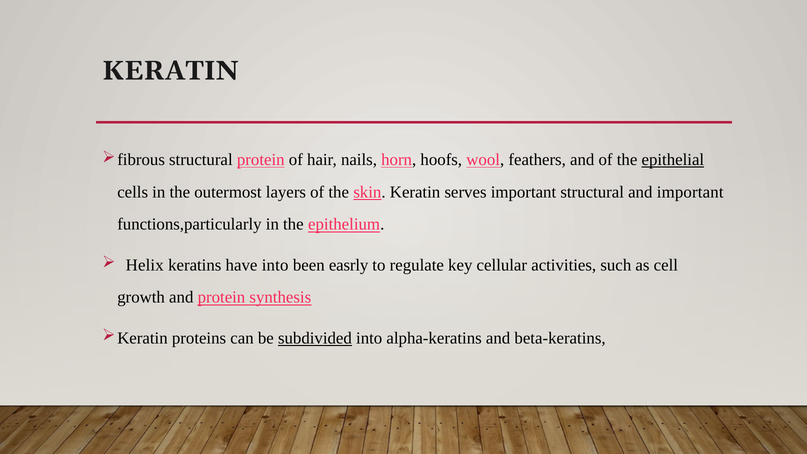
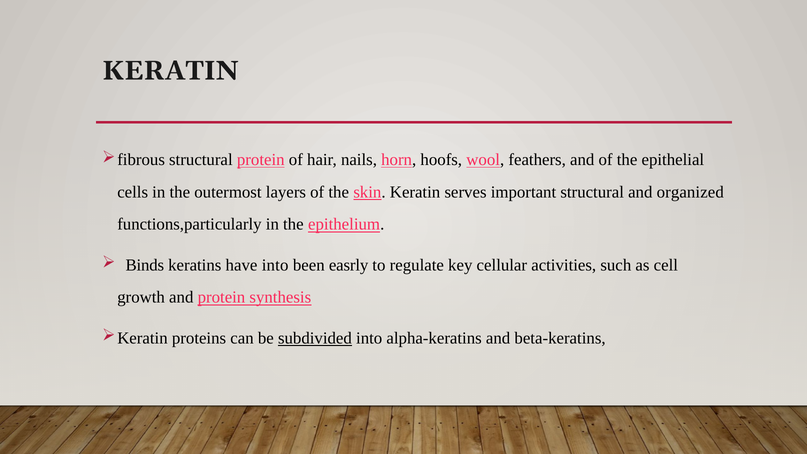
epithelial underline: present -> none
and important: important -> organized
Helix: Helix -> Binds
